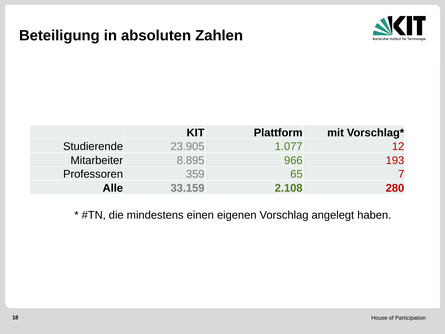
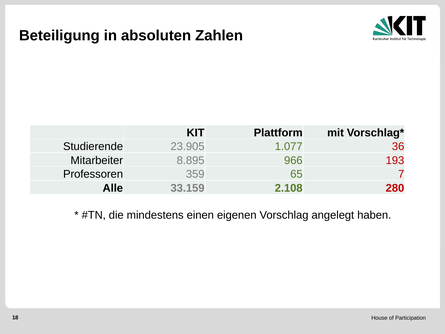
12: 12 -> 36
